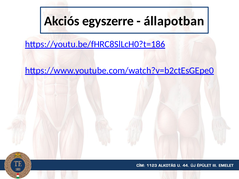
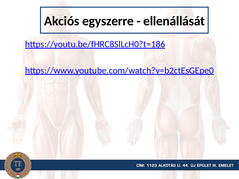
állapotban: állapotban -> ellenállását
